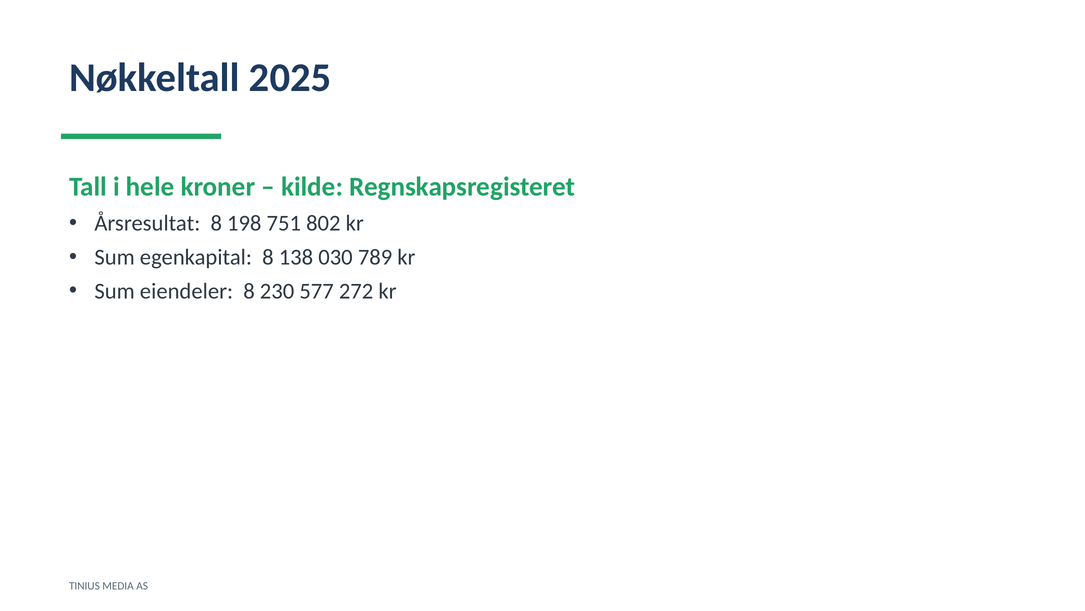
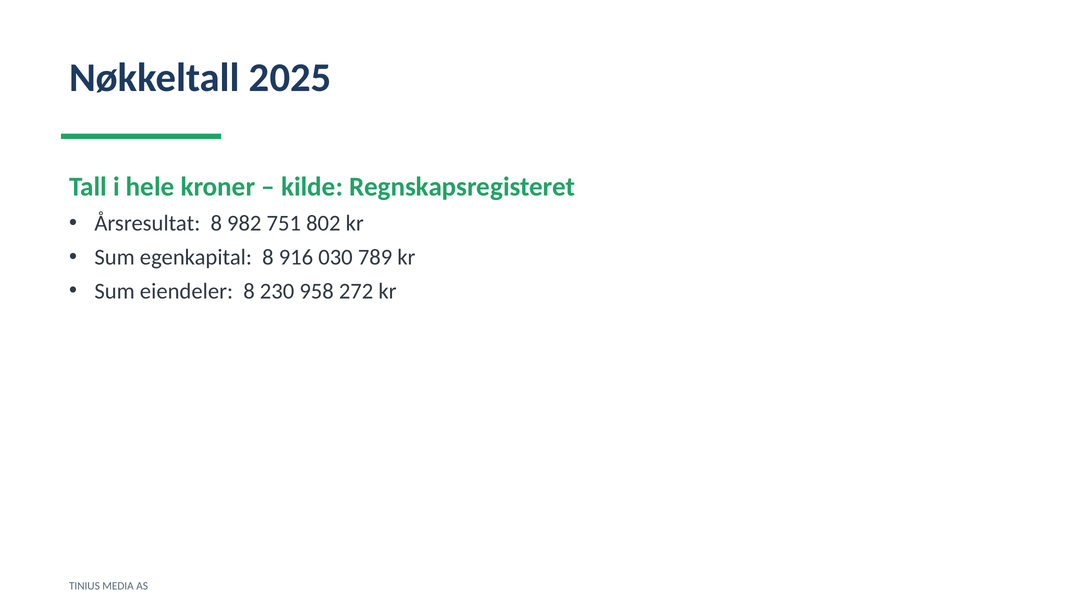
198: 198 -> 982
138: 138 -> 916
577: 577 -> 958
